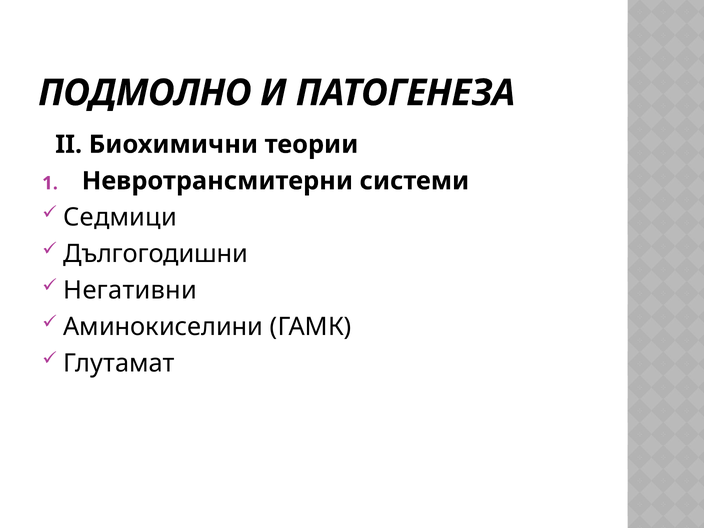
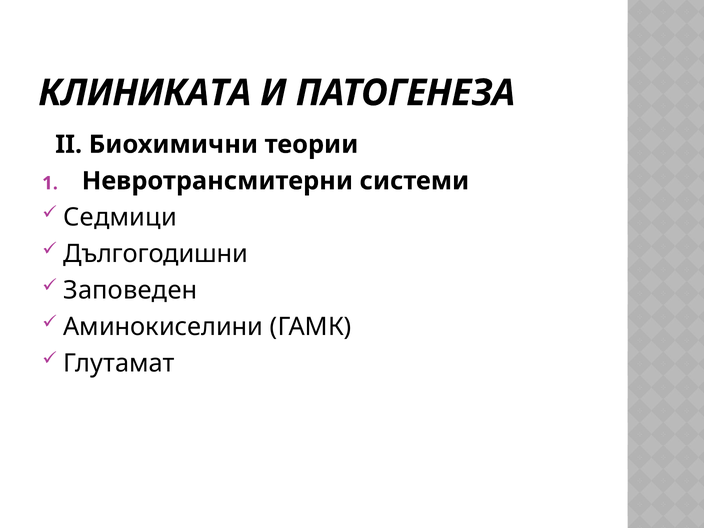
ПОДМОЛНО: ПОДМОЛНО -> КЛИНИКАТА
Негативни: Негативни -> Заповеден
